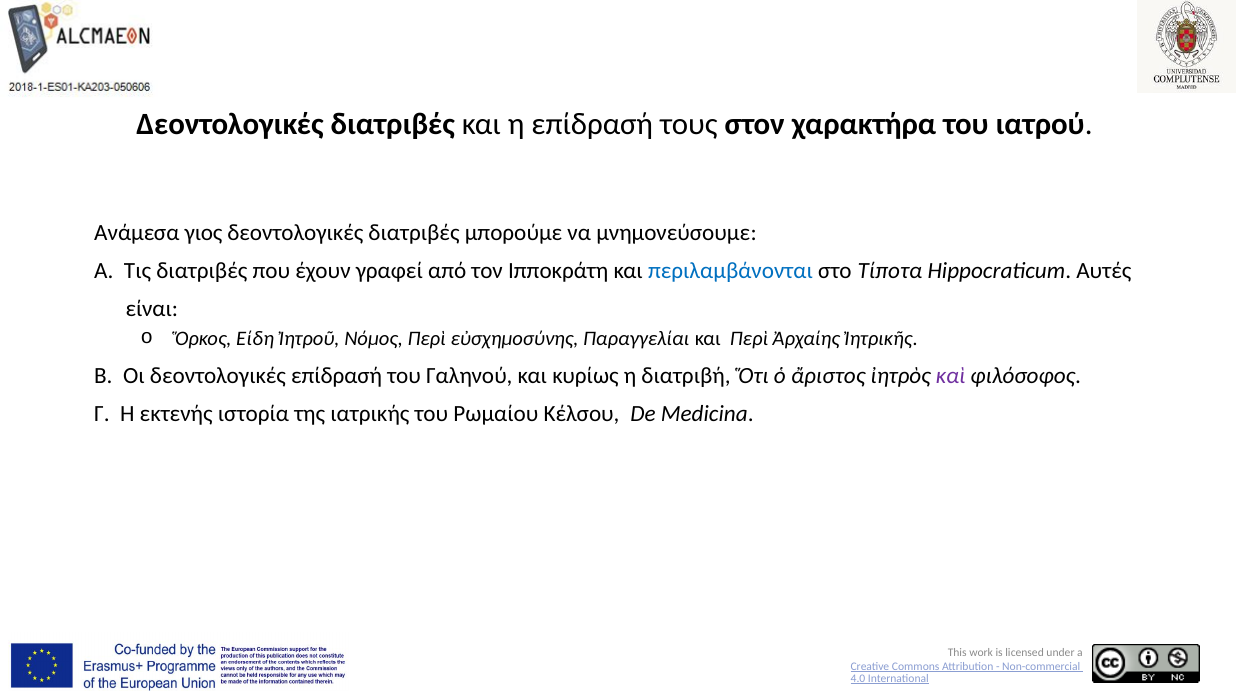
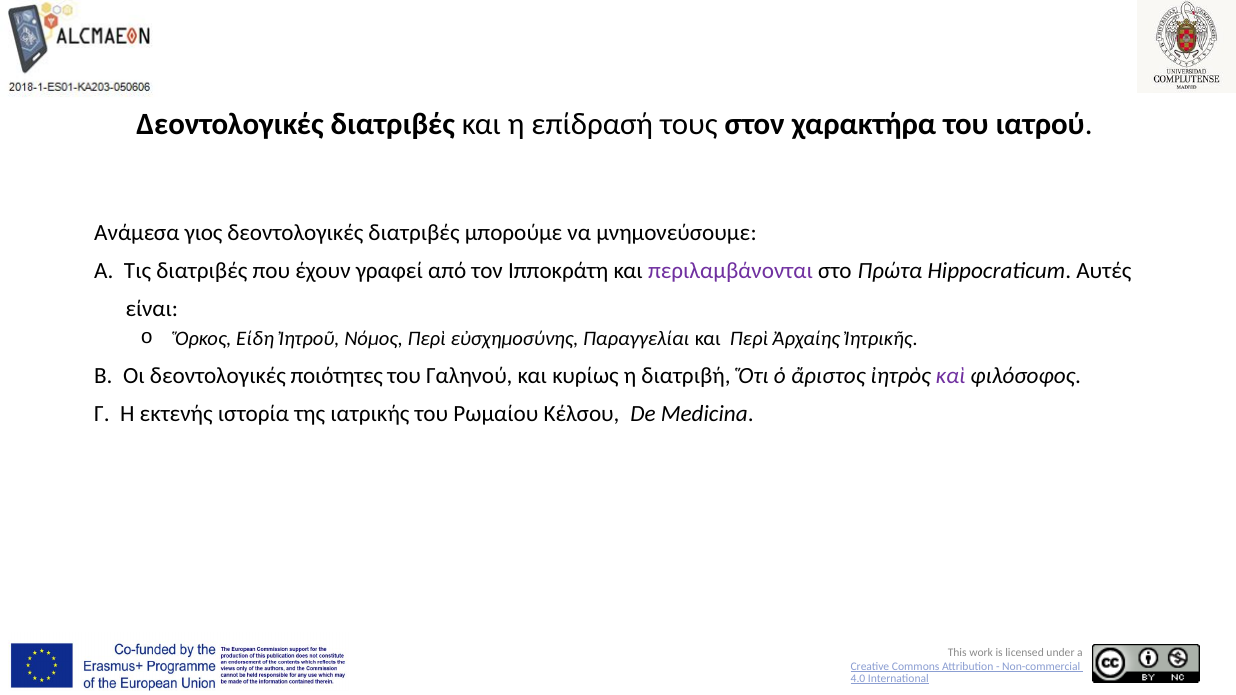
περιλαμβάνονται colour: blue -> purple
Τίποτα: Τίποτα -> Πρώτα
δεοντολογικές επίδρασή: επίδρασή -> ποιότητες
